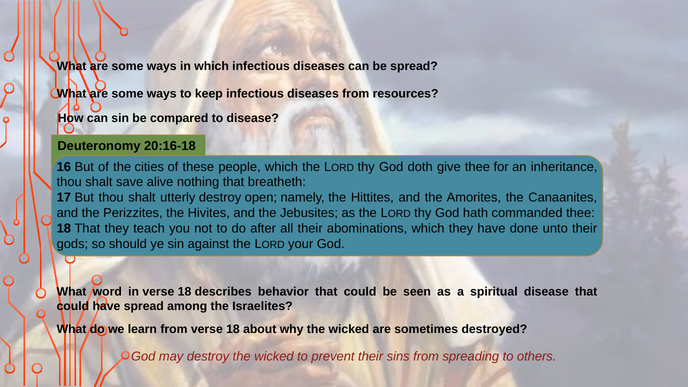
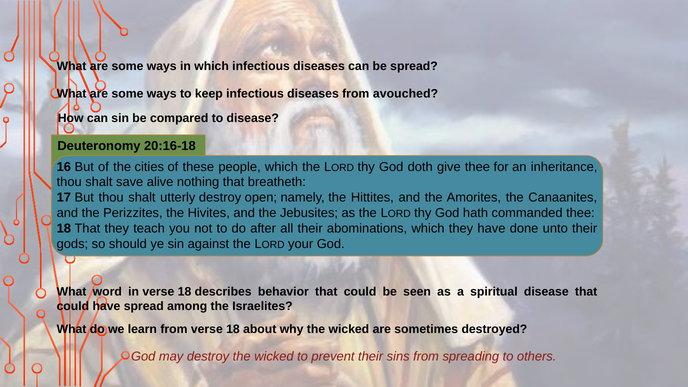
resources: resources -> avouched
